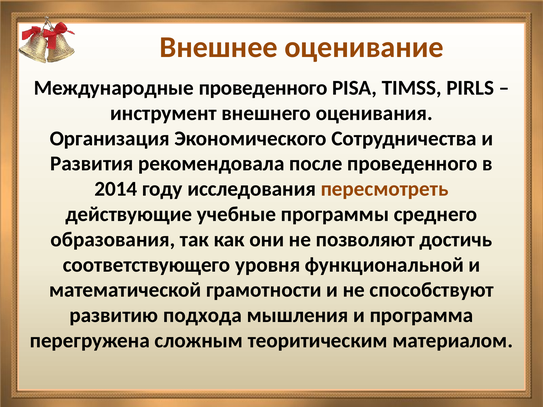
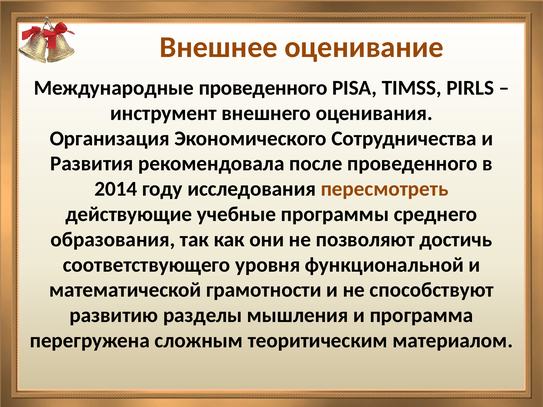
подхода: подхода -> разделы
